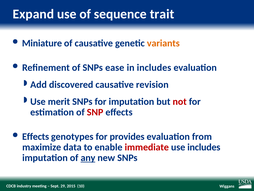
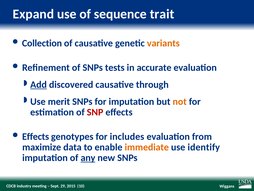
Miniature: Miniature -> Collection
ease: ease -> tests
in includes: includes -> accurate
Add underline: none -> present
revision: revision -> through
not colour: red -> orange
provides: provides -> includes
immediate colour: red -> orange
use includes: includes -> identify
